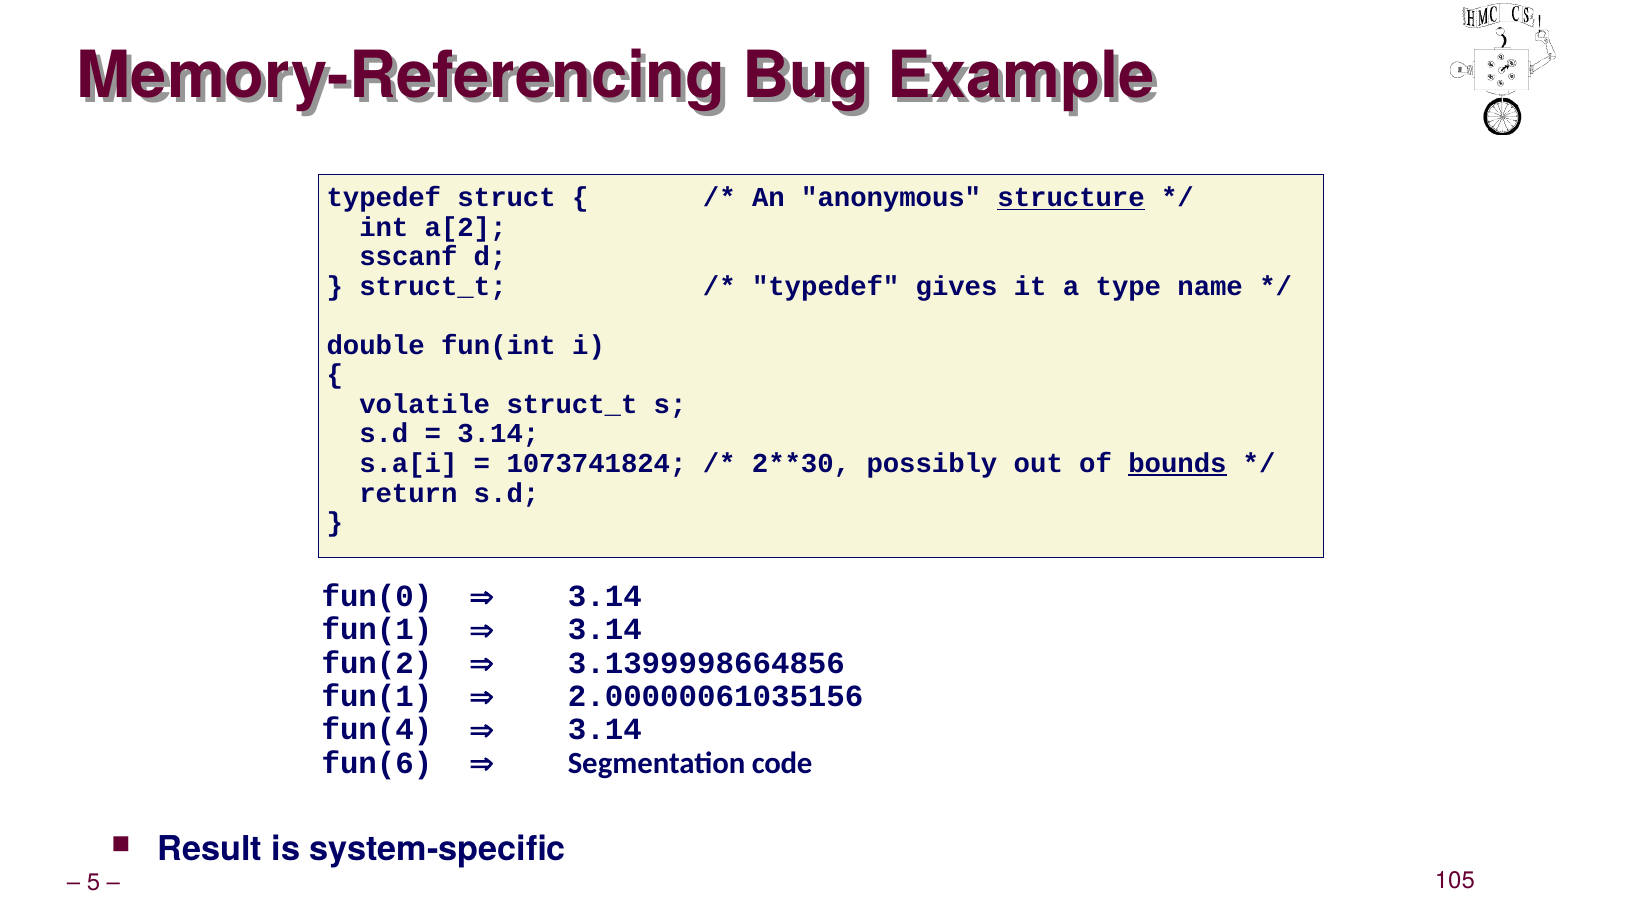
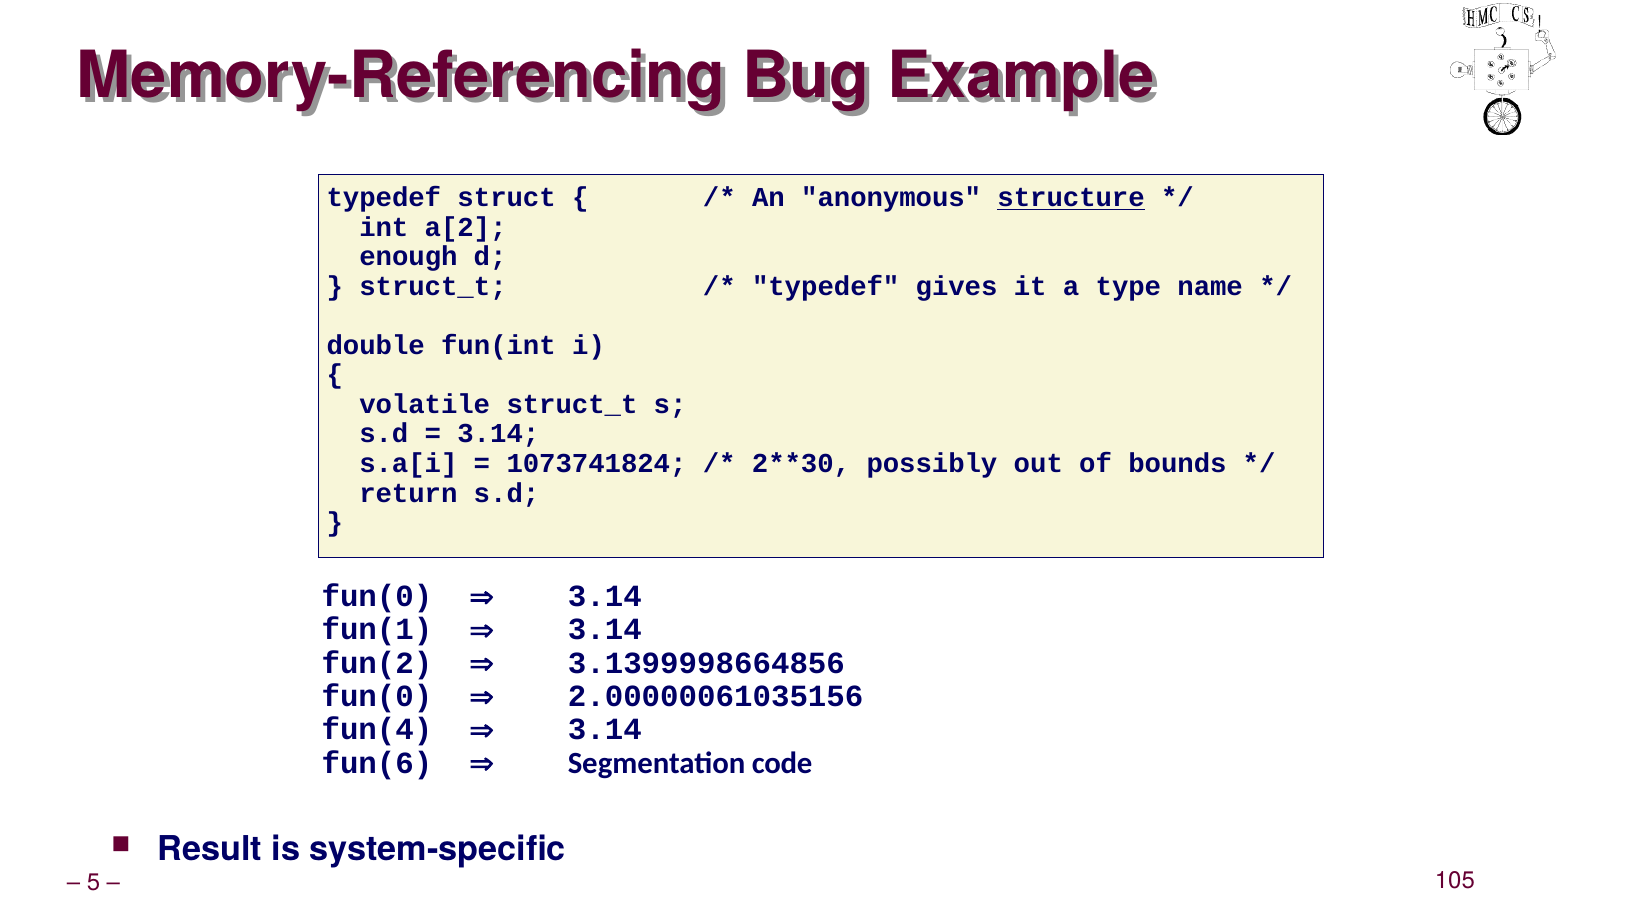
sscanf: sscanf -> enough
bounds underline: present -> none
fun(1 at (377, 696): fun(1 -> fun(0
